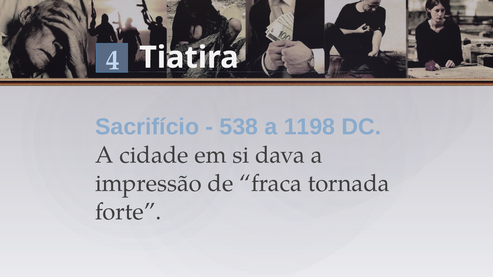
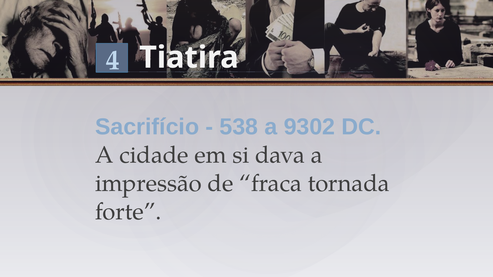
1198: 1198 -> 9302
